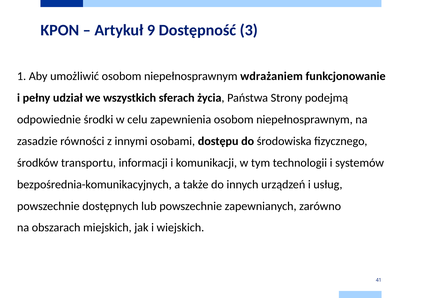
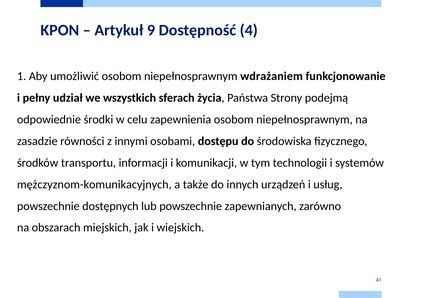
3: 3 -> 4
bezpośrednia-komunikacyjnych: bezpośrednia-komunikacyjnych -> mężczyznom-komunikacyjnych
